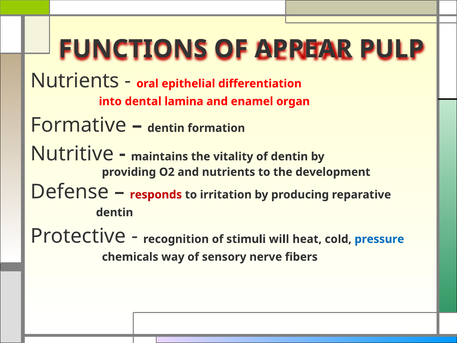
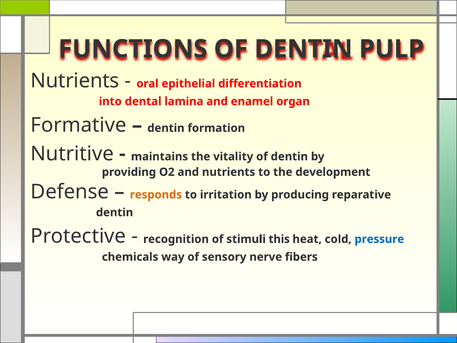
FUNCTIONS OF APPEAR: APPEAR -> DENTIN
responds colour: red -> orange
will: will -> this
